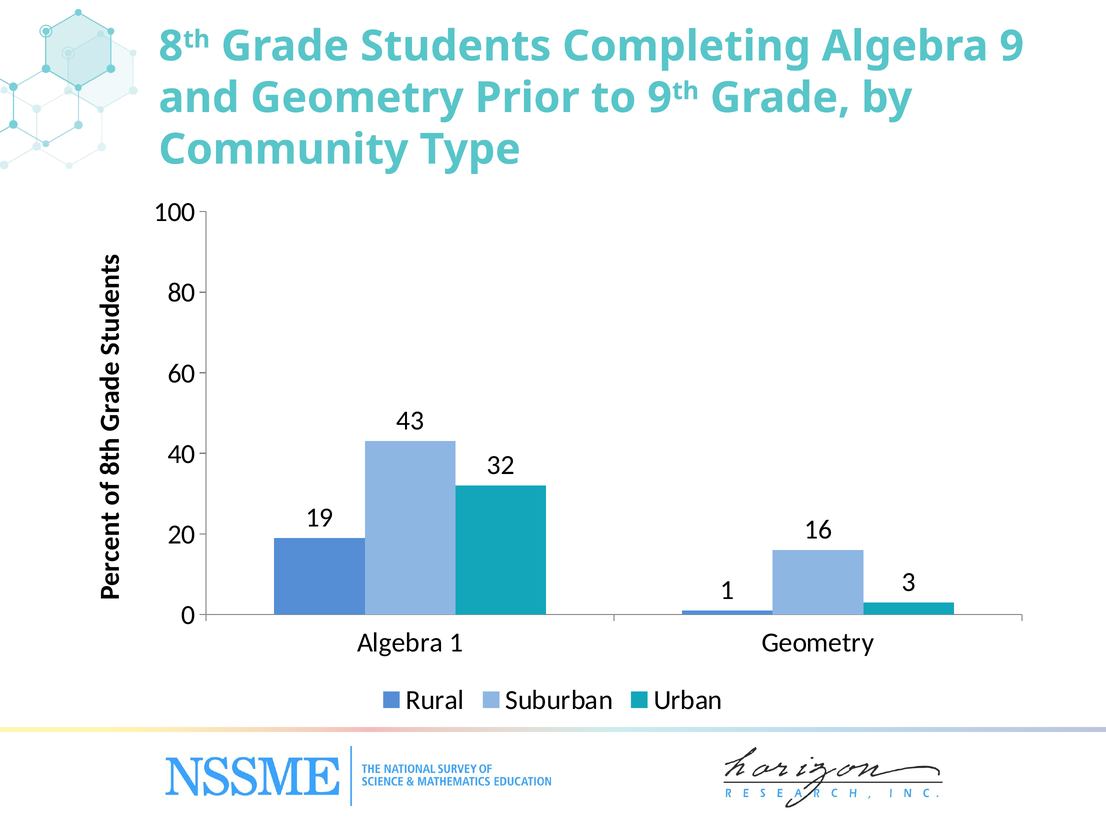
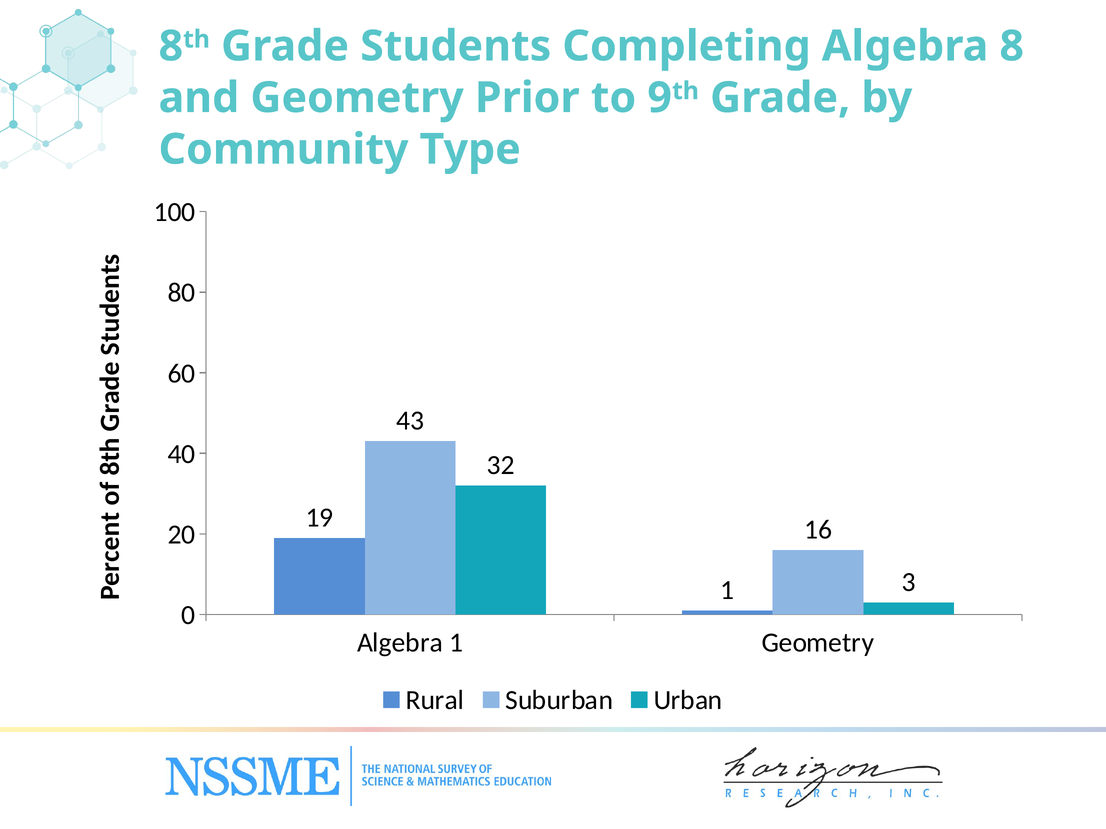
Algebra 9: 9 -> 8
